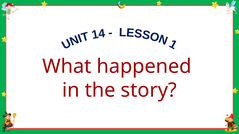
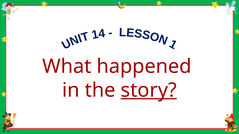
story underline: none -> present
